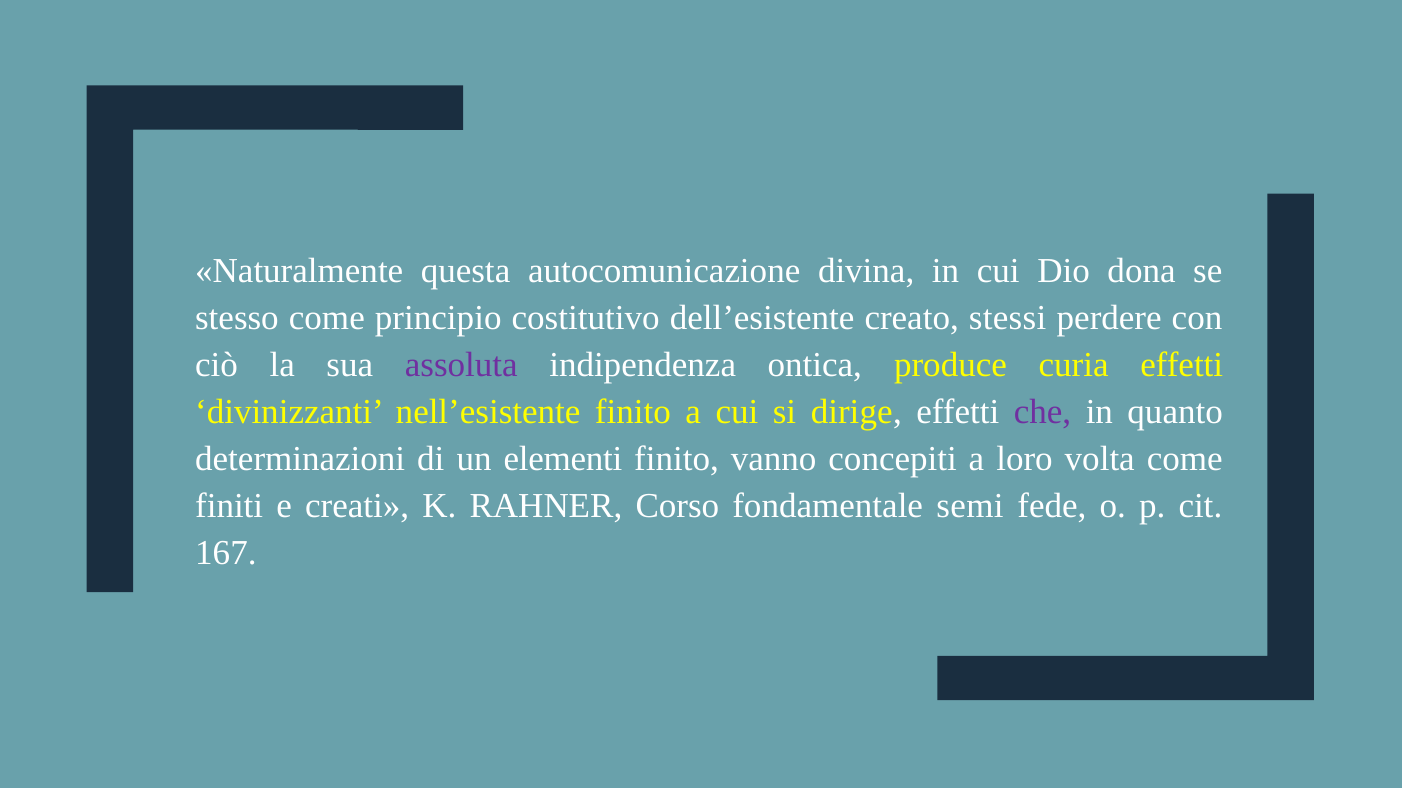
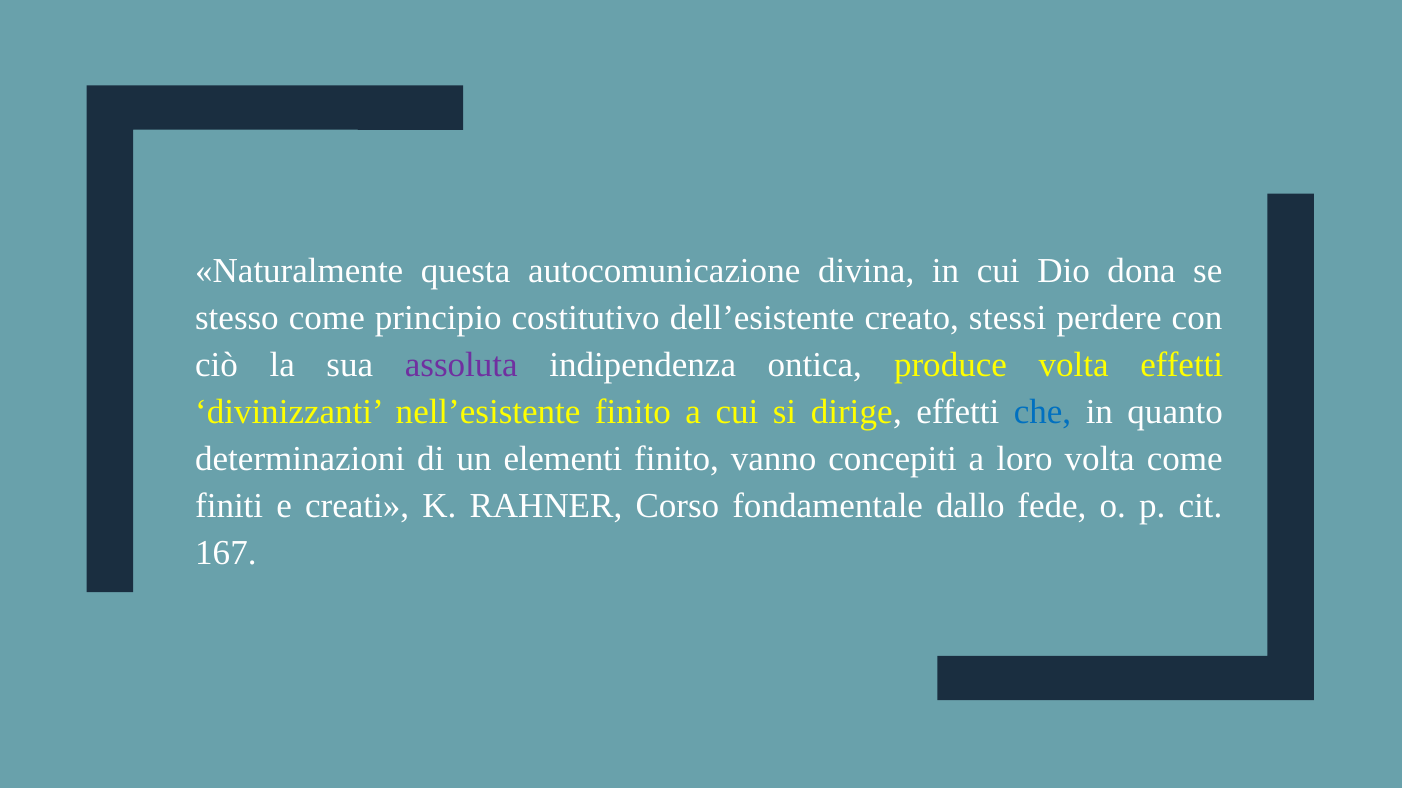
produce curia: curia -> volta
che colour: purple -> blue
semi: semi -> dallo
